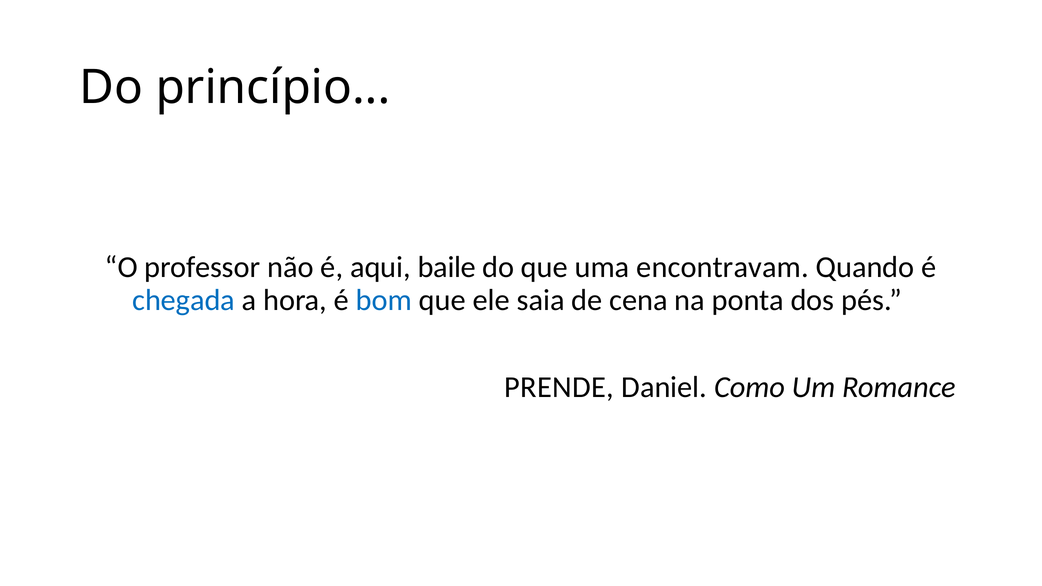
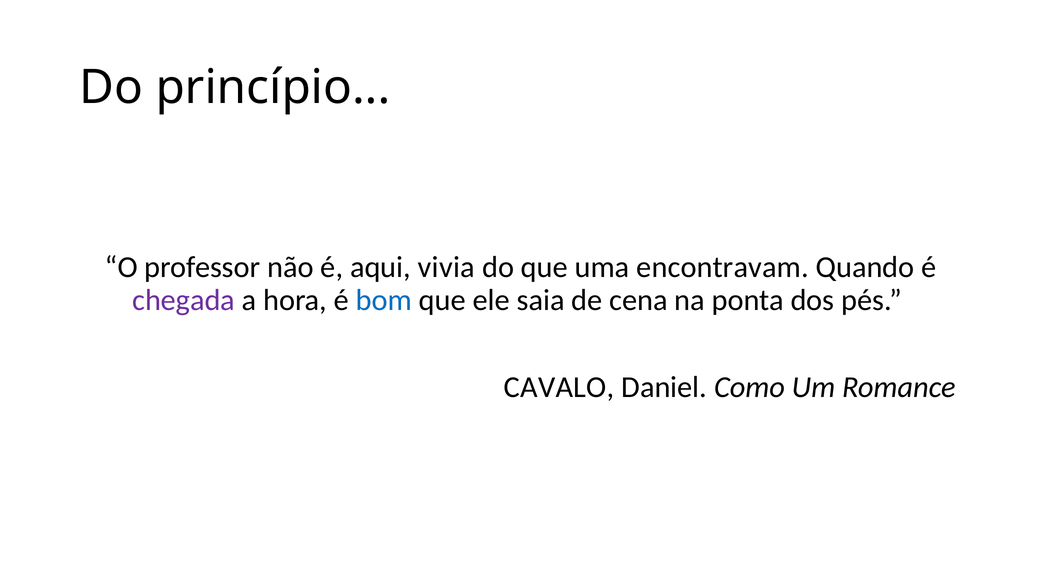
baile: baile -> vivia
chegada colour: blue -> purple
PRENDE: PRENDE -> CAVALO
